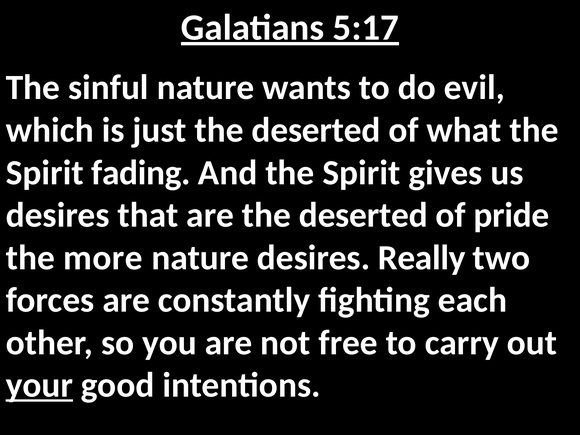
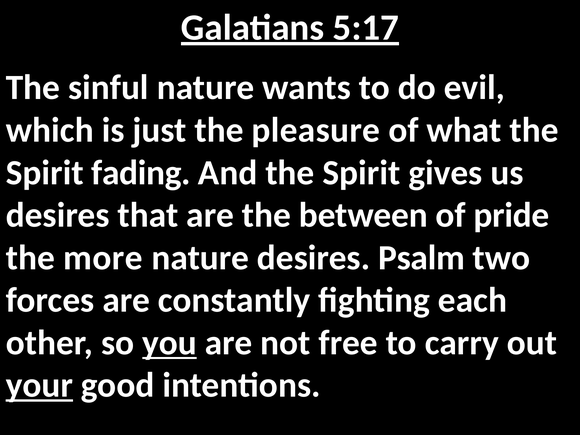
just the deserted: deserted -> pleasure
are the deserted: deserted -> between
Really: Really -> Psalm
you underline: none -> present
